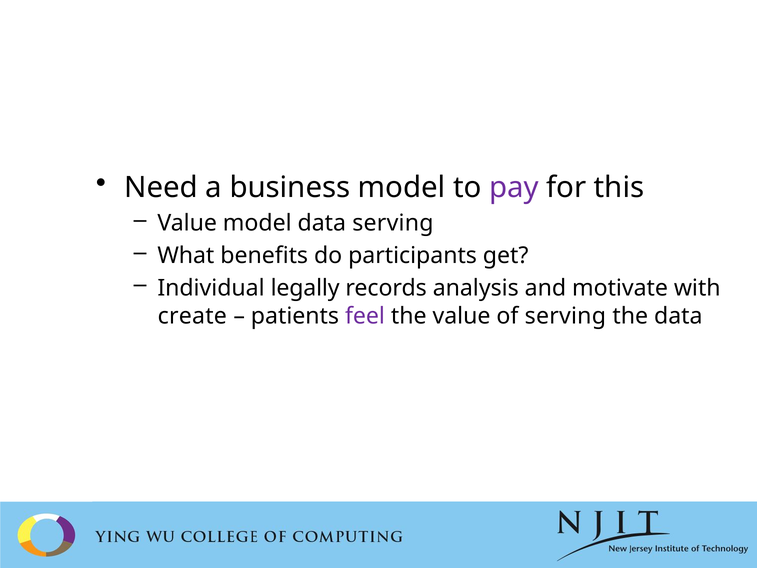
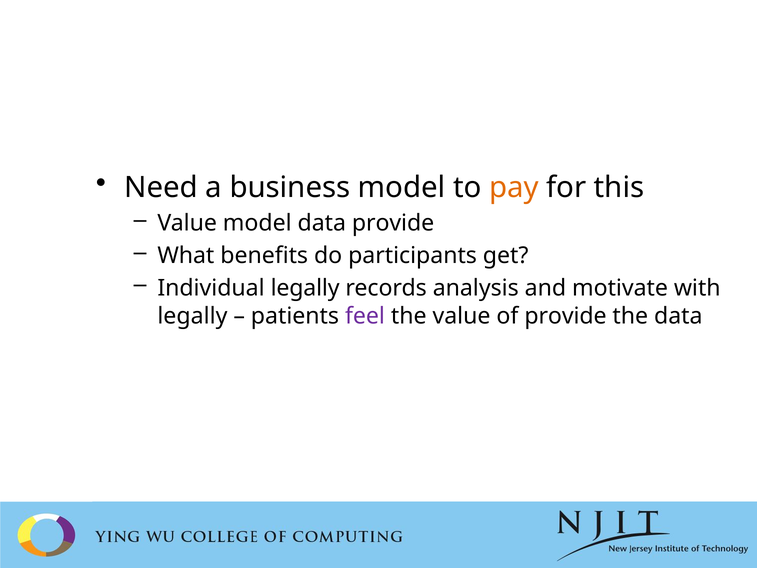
pay colour: purple -> orange
data serving: serving -> provide
create at (192, 316): create -> legally
of serving: serving -> provide
